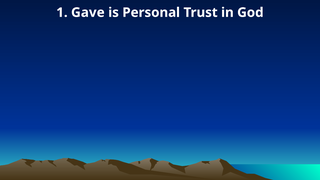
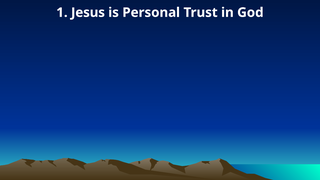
Gave: Gave -> Jesus
